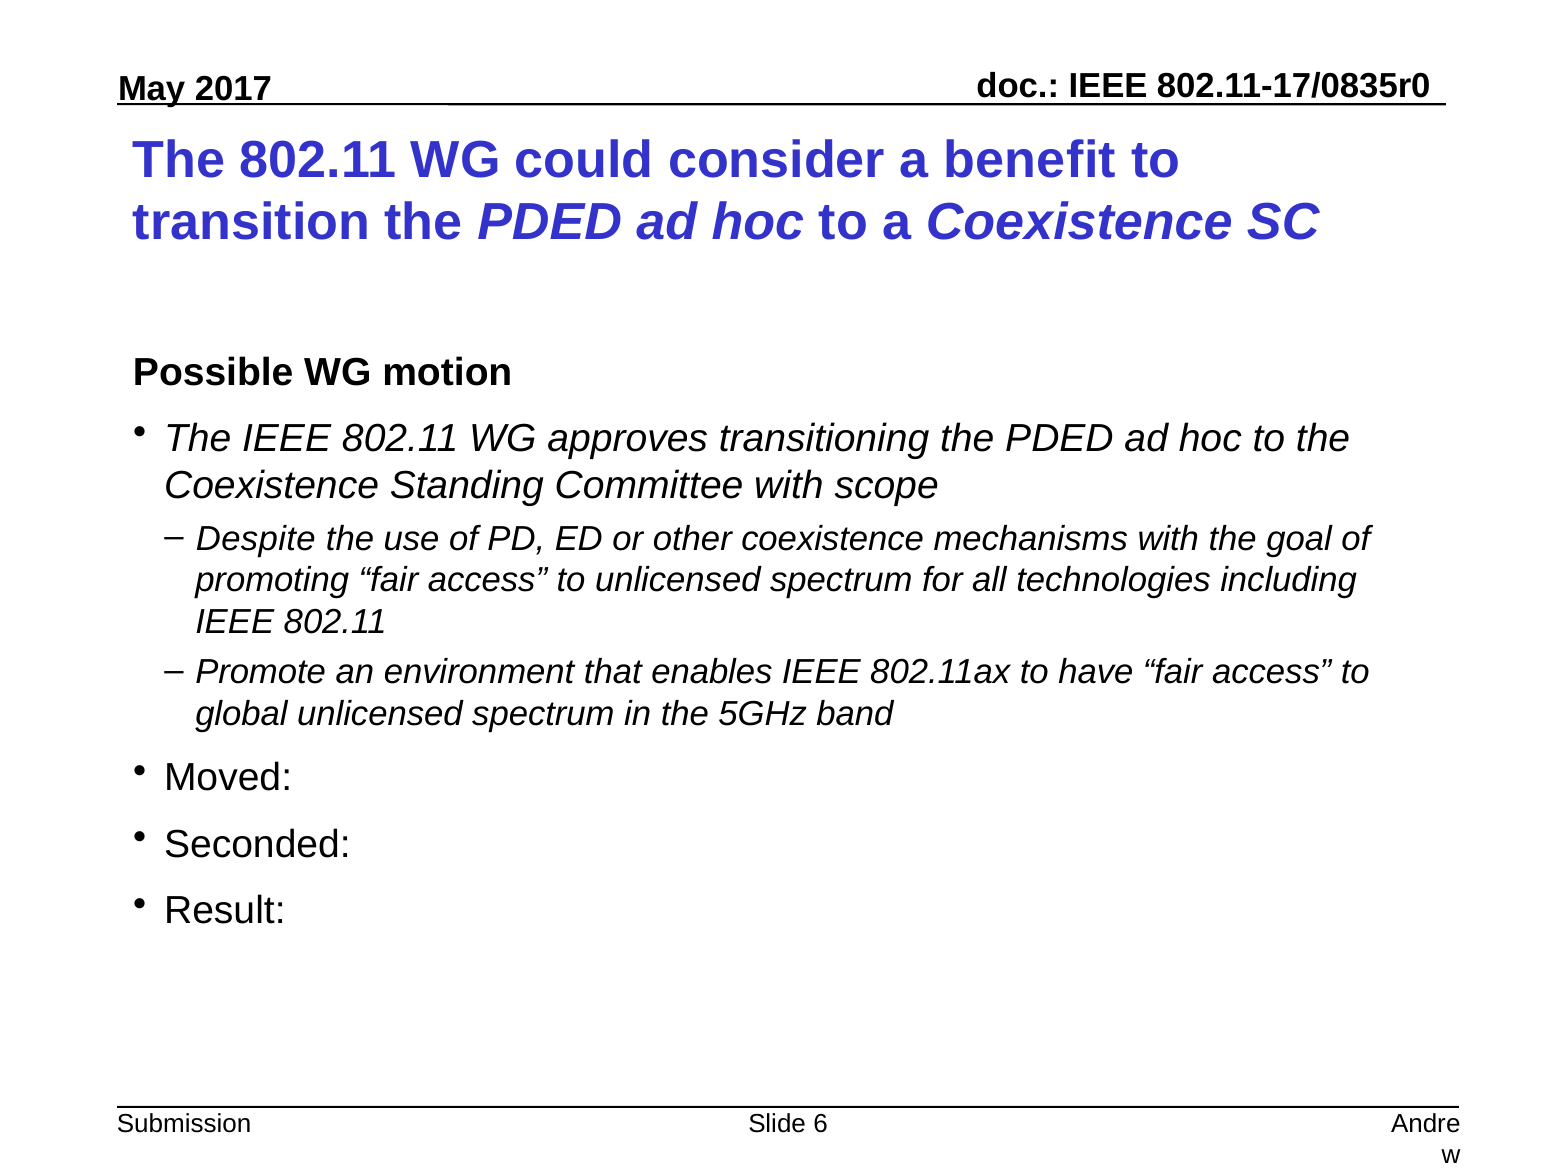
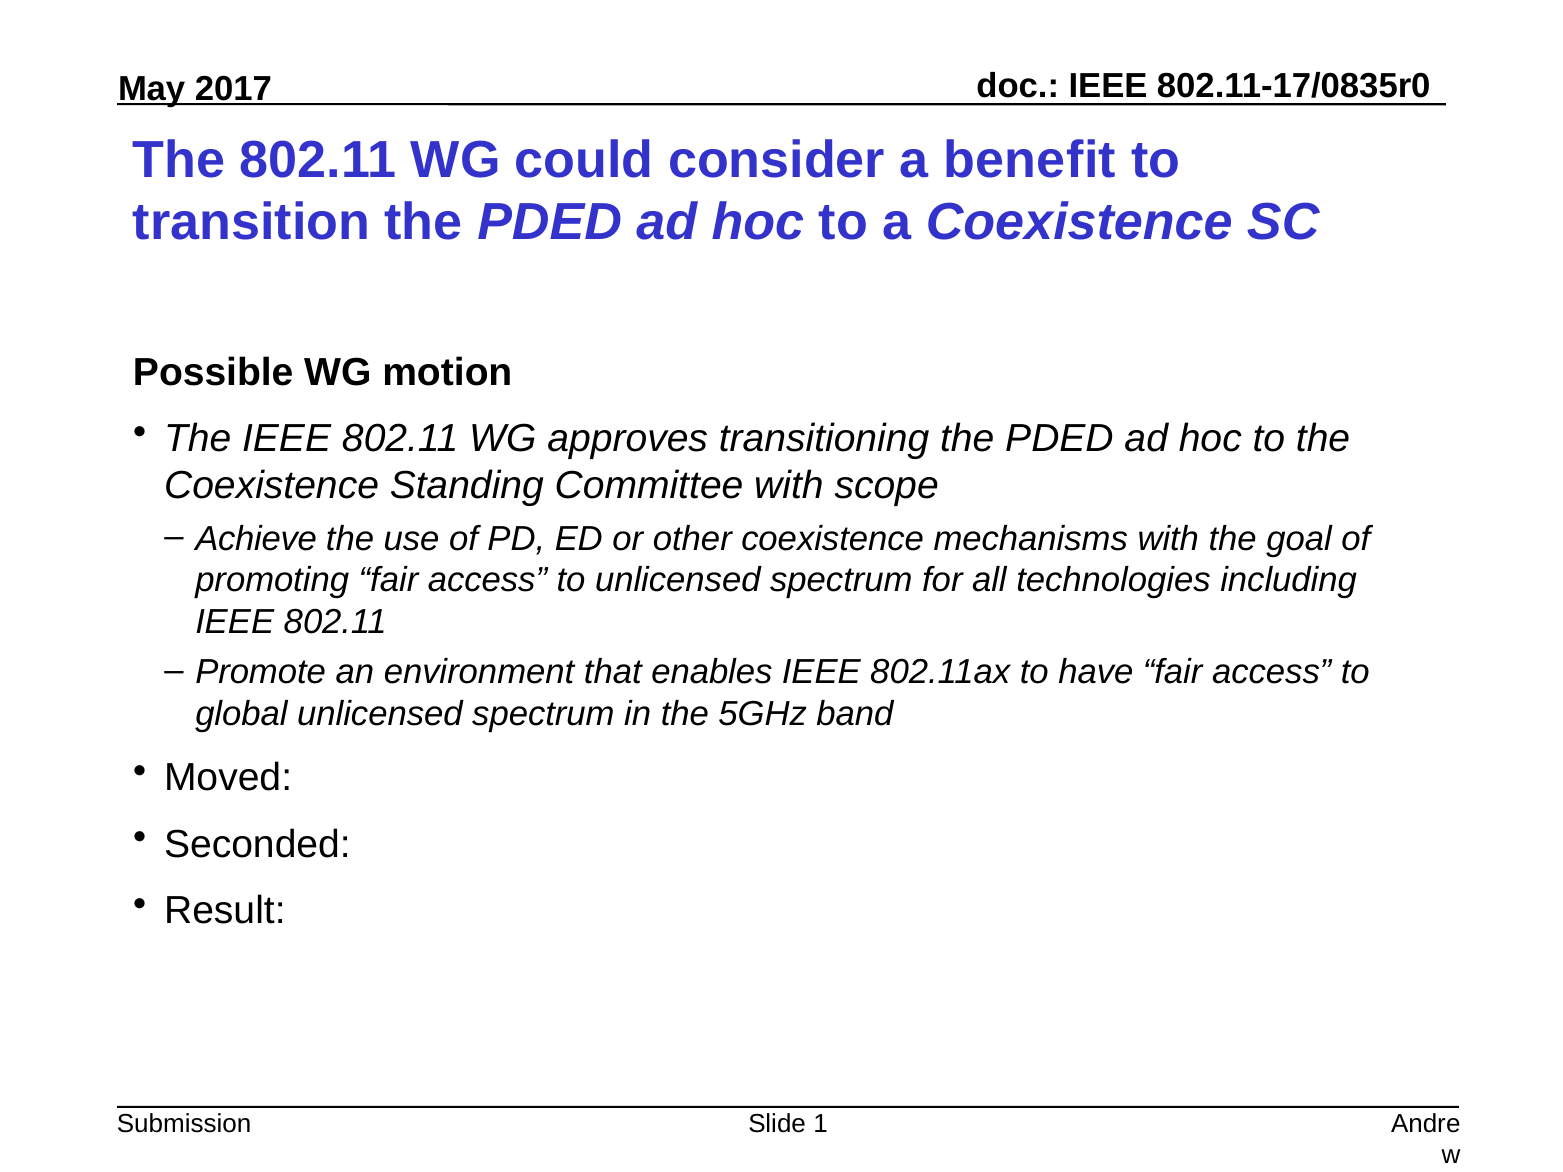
Despite: Despite -> Achieve
6: 6 -> 1
